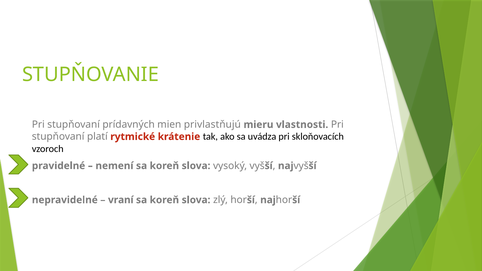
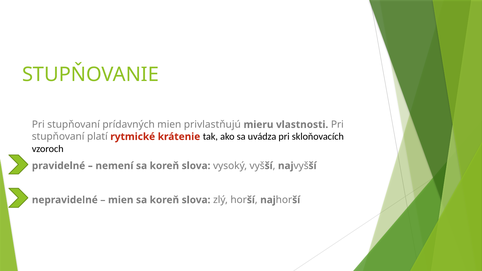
vraní at (121, 200): vraní -> mien
